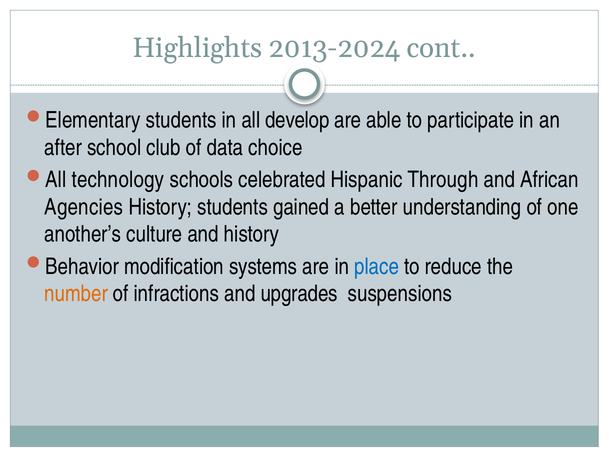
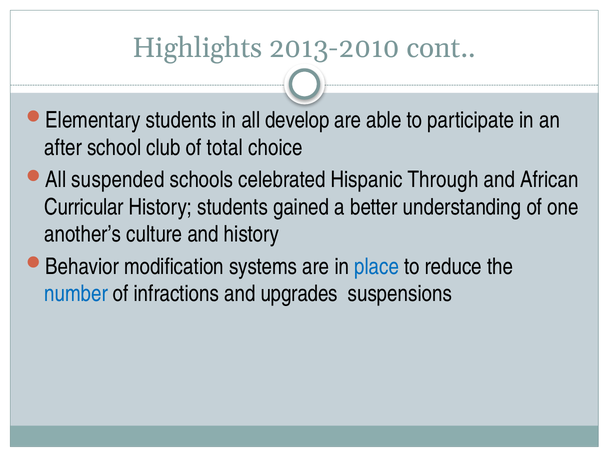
2013-2024: 2013-2024 -> 2013-2010
data: data -> total
technology: technology -> suspended
Agencies: Agencies -> Curricular
number colour: orange -> blue
